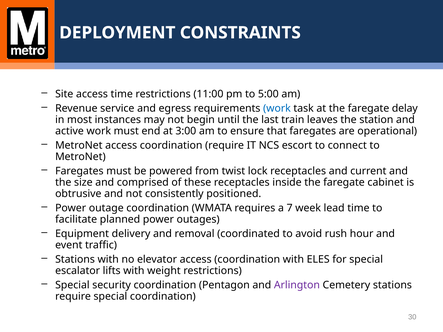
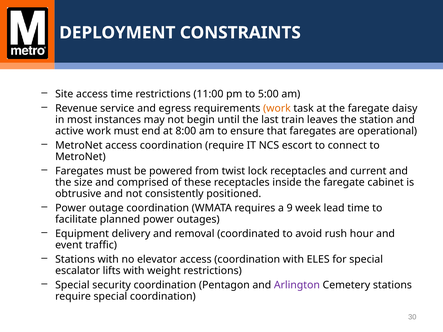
work at (277, 109) colour: blue -> orange
delay: delay -> daisy
3:00: 3:00 -> 8:00
7: 7 -> 9
